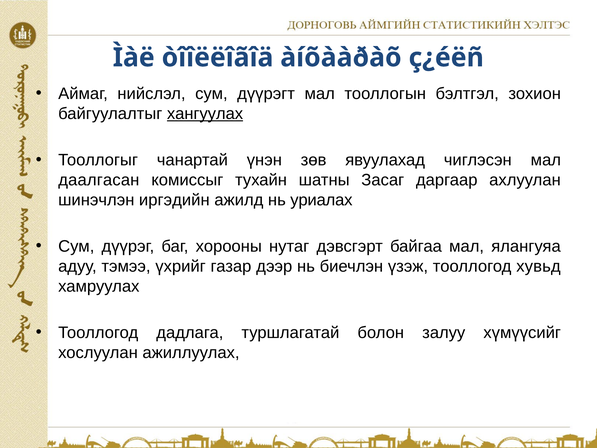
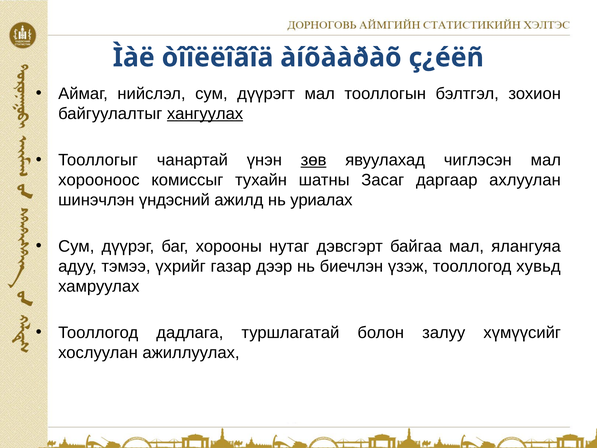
зөв underline: none -> present
даалгасан: даалгасан -> хорооноос
иргэдийн: иргэдийн -> үндэсний
